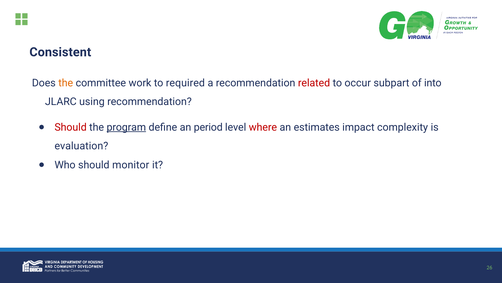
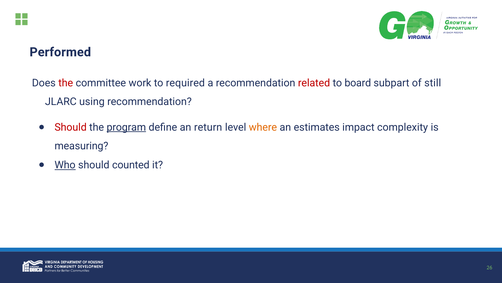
Consistent: Consistent -> Performed
the at (66, 83) colour: orange -> red
occur: occur -> board
into: into -> still
period: period -> return
where colour: red -> orange
evaluation: evaluation -> measuring
Who underline: none -> present
monitor: monitor -> counted
